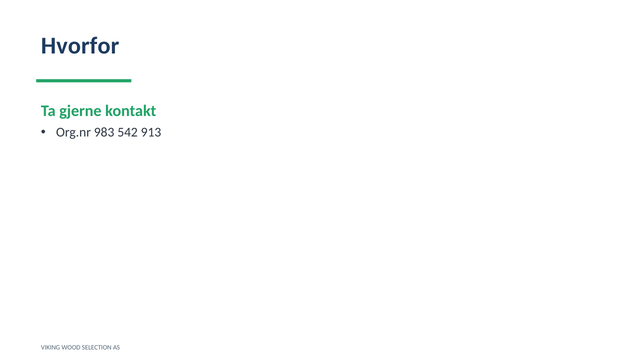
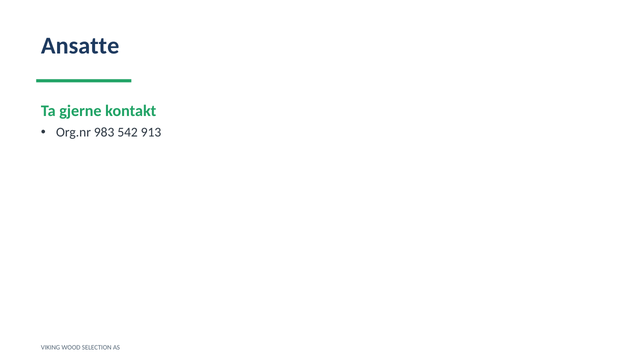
Hvorfor: Hvorfor -> Ansatte
